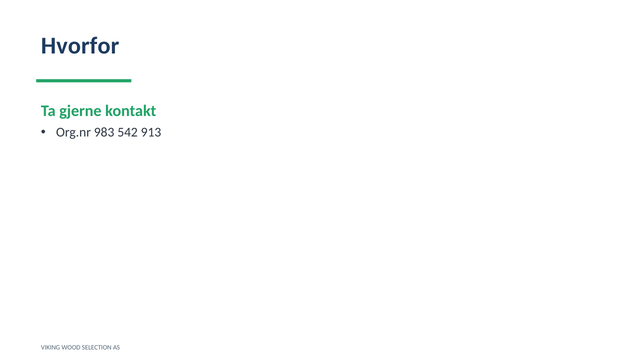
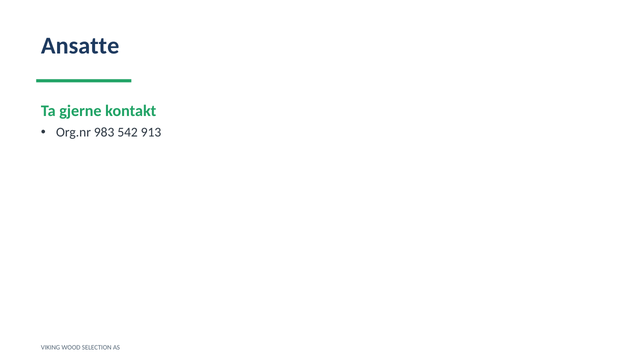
Hvorfor: Hvorfor -> Ansatte
